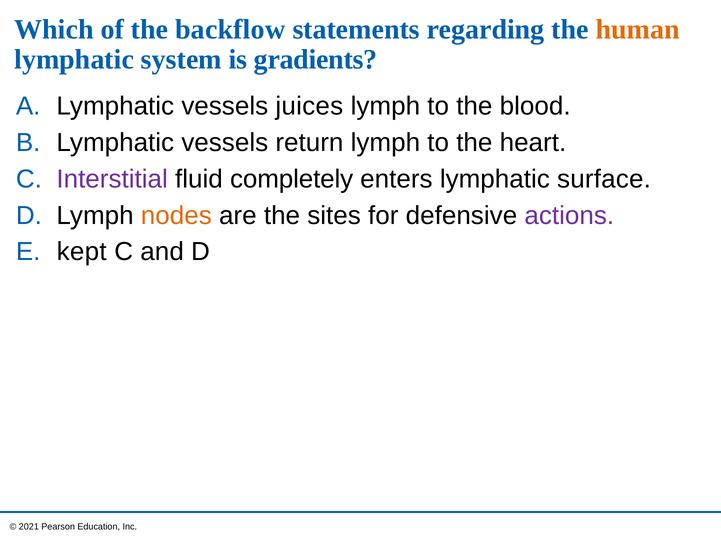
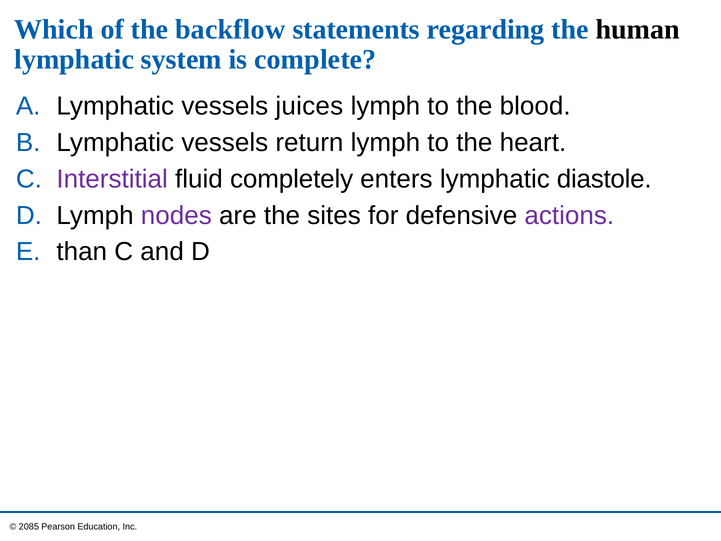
human colour: orange -> black
gradients: gradients -> complete
surface: surface -> diastole
nodes colour: orange -> purple
kept: kept -> than
2021: 2021 -> 2085
